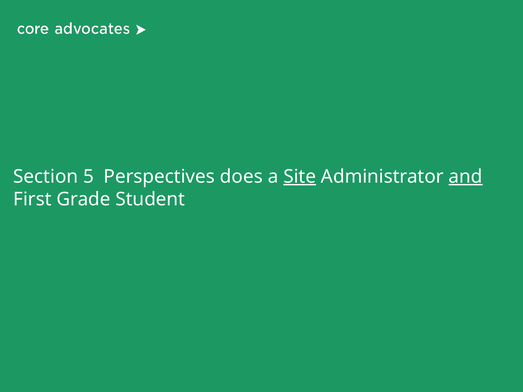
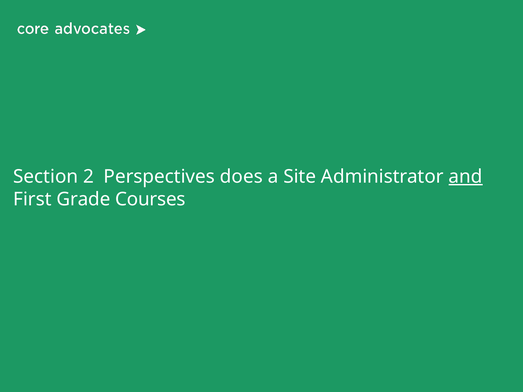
5: 5 -> 2
Site underline: present -> none
Student: Student -> Courses
